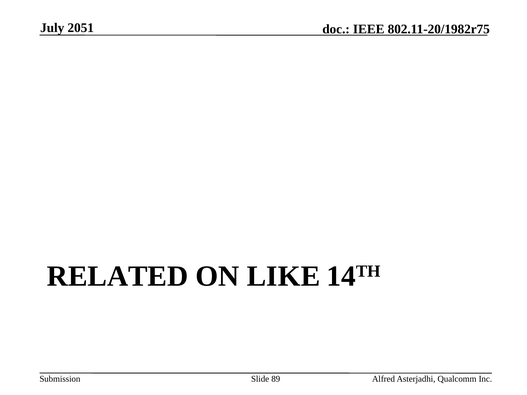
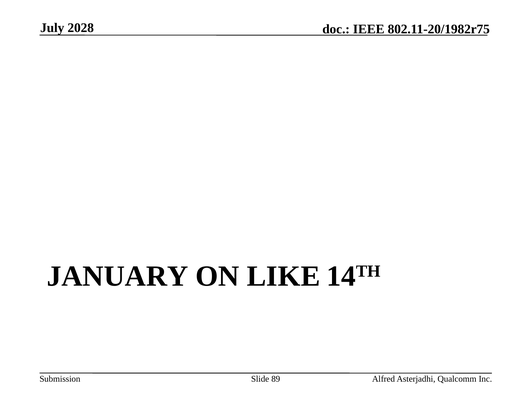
2051: 2051 -> 2028
RELATED: RELATED -> JANUARY
